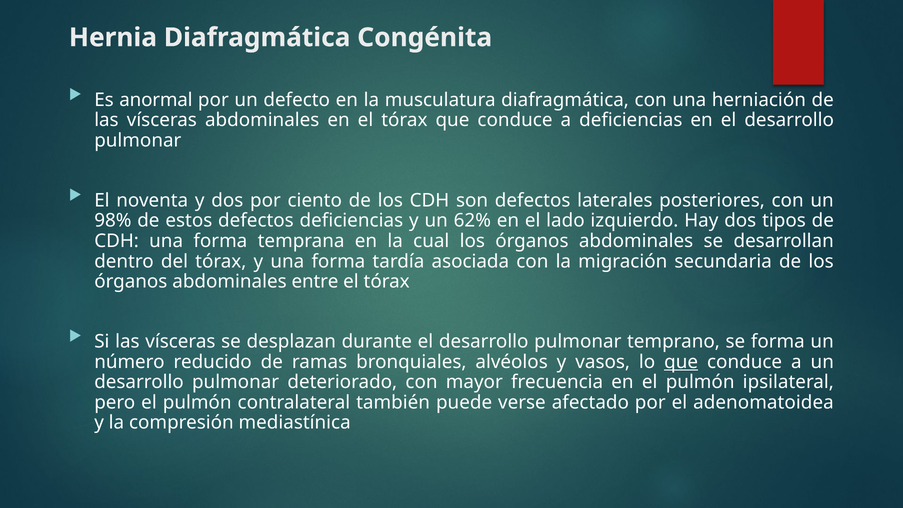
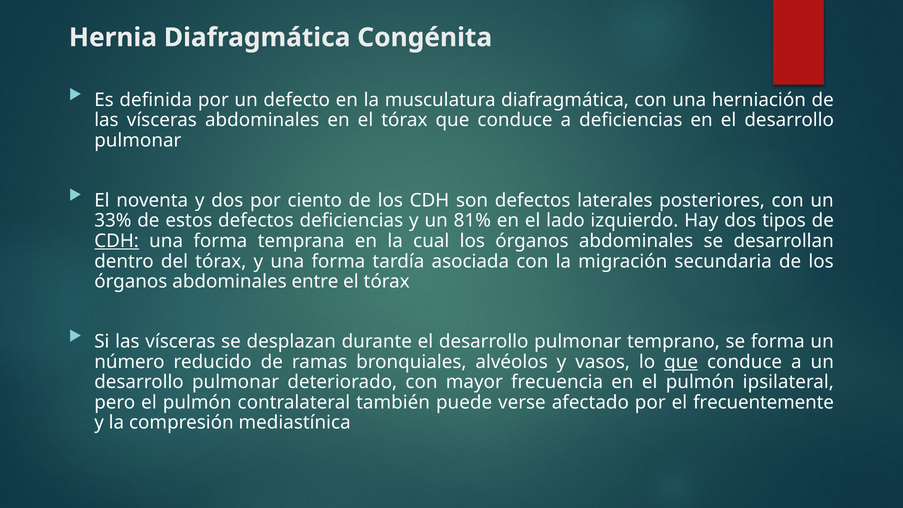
anormal: anormal -> definida
98%: 98% -> 33%
62%: 62% -> 81%
CDH at (117, 241) underline: none -> present
adenomatoidea: adenomatoidea -> frecuentemente
